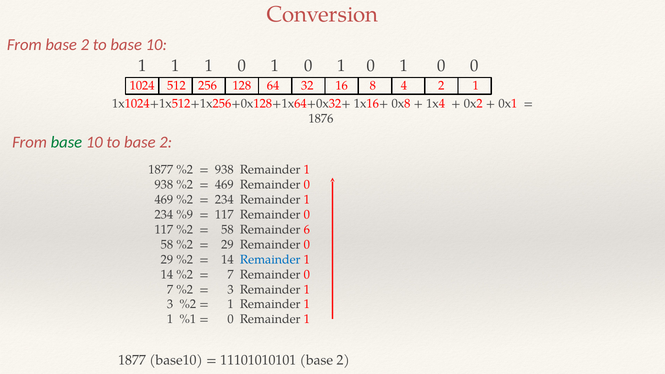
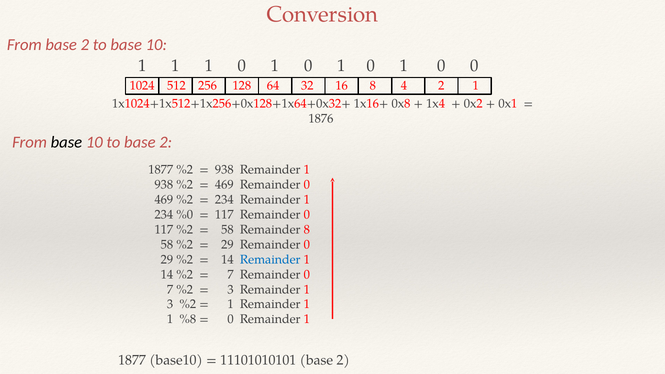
base at (66, 142) colour: green -> black
%9: %9 -> %0
Remainder 6: 6 -> 8
%1: %1 -> %8
